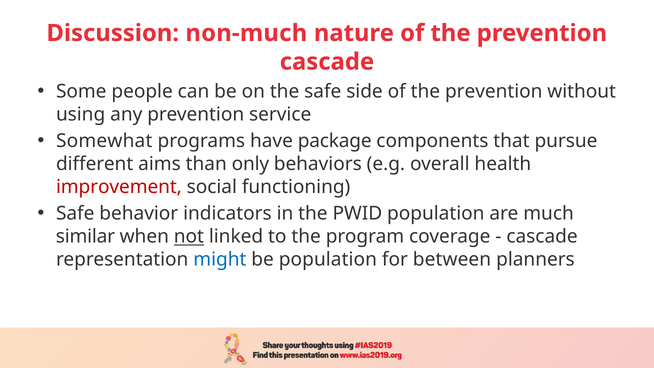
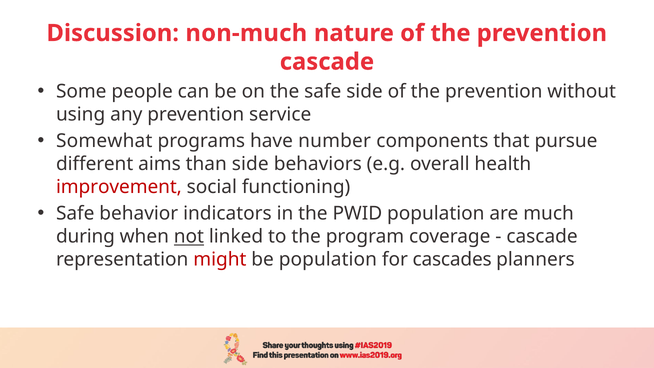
package: package -> number
than only: only -> side
similar: similar -> during
might colour: blue -> red
between: between -> cascades
